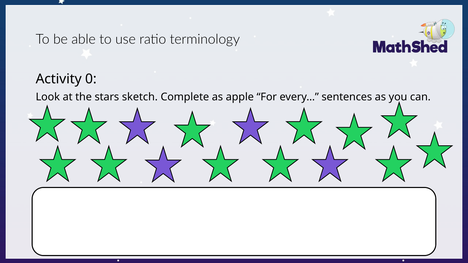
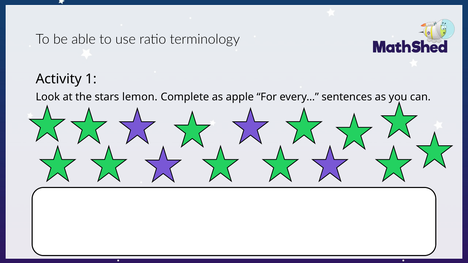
0: 0 -> 1
sketch: sketch -> lemon
